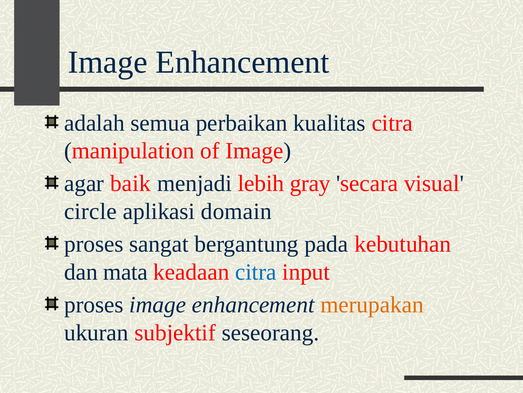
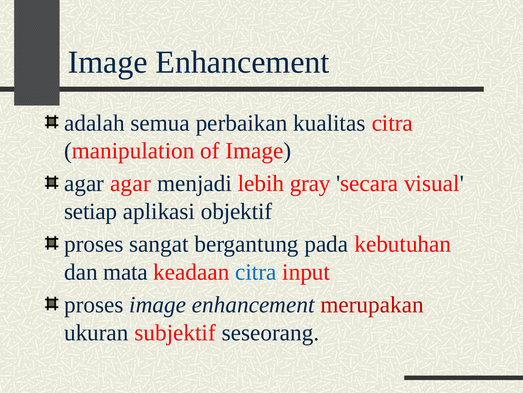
agar baik: baik -> agar
circle: circle -> setiap
domain: domain -> objektif
merupakan colour: orange -> red
